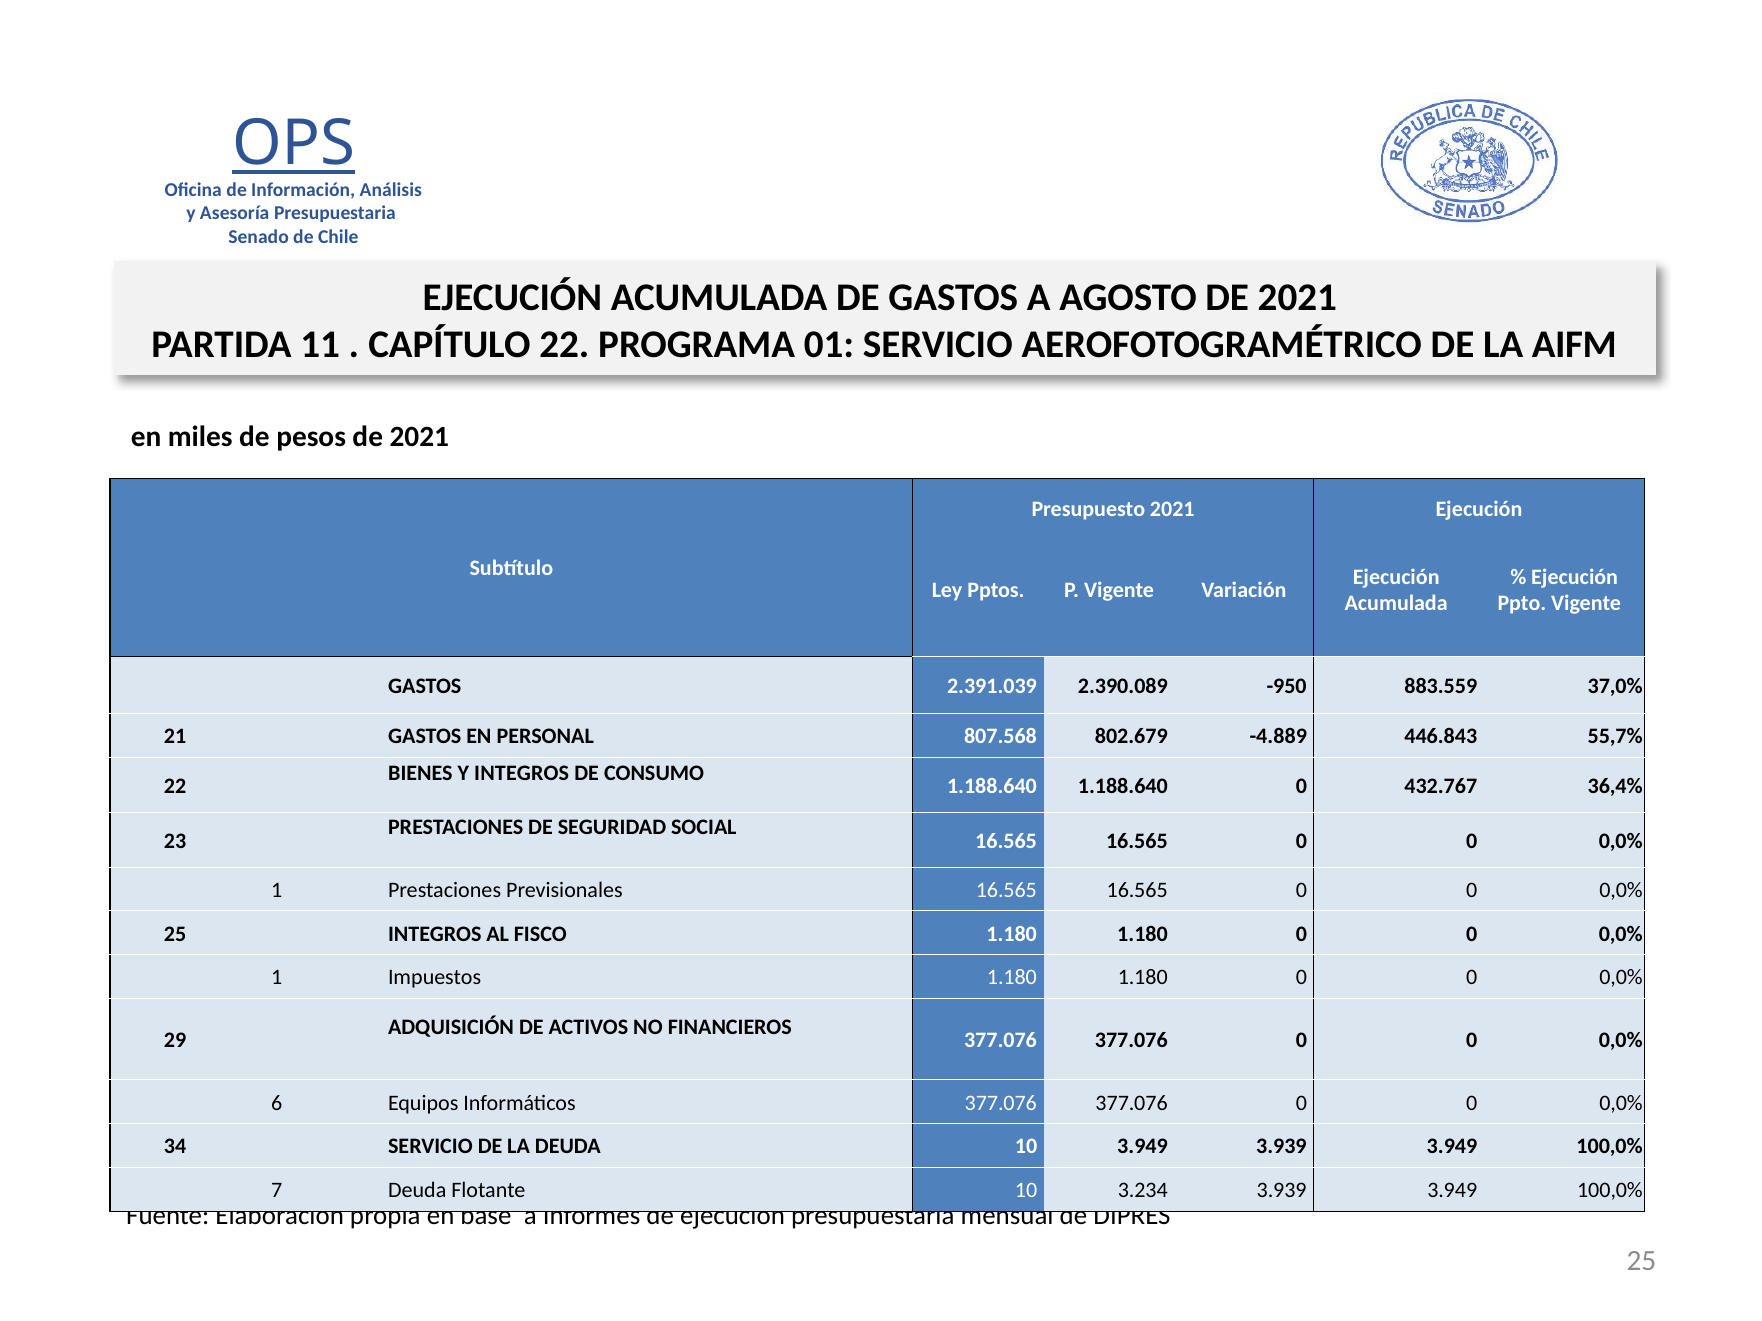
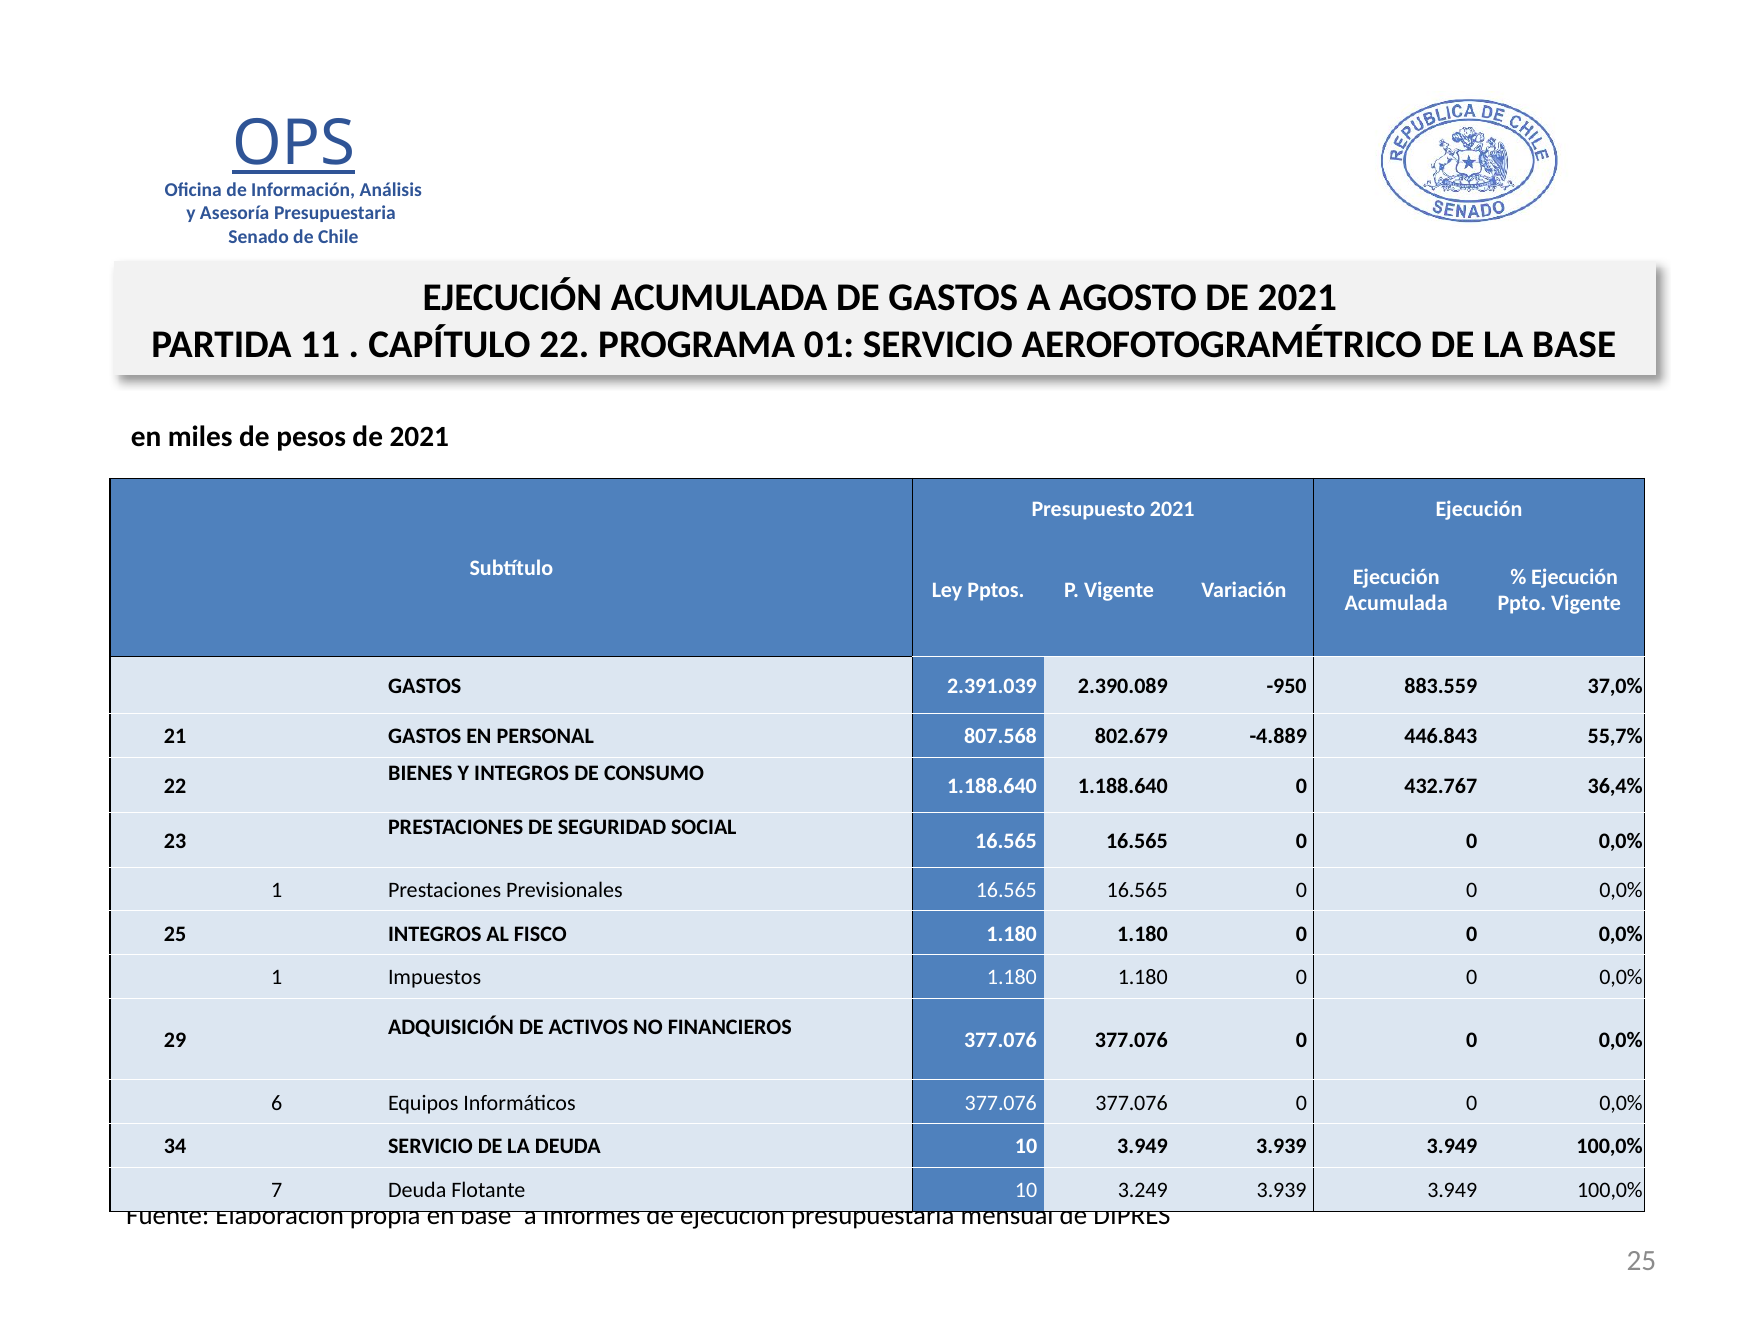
LA AIFM: AIFM -> BASE
3.234: 3.234 -> 3.249
